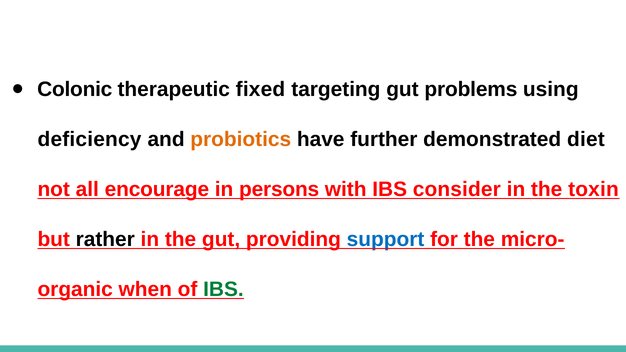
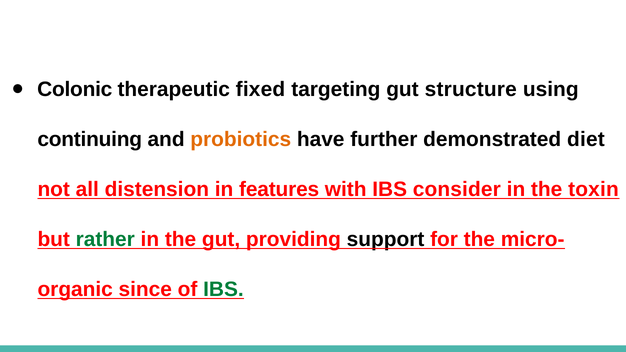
problems: problems -> structure
deficiency: deficiency -> continuing
encourage: encourage -> distension
persons: persons -> features
rather colour: black -> green
support colour: blue -> black
when: when -> since
